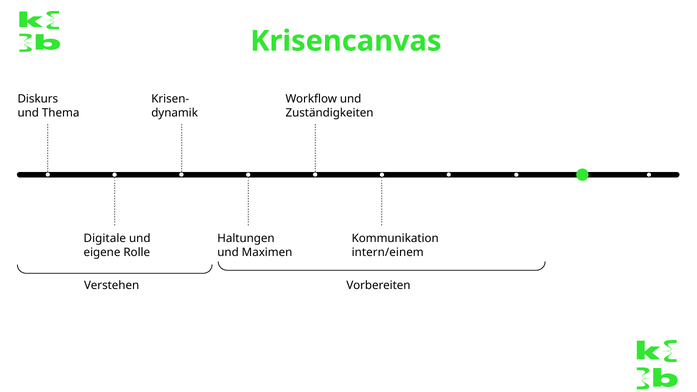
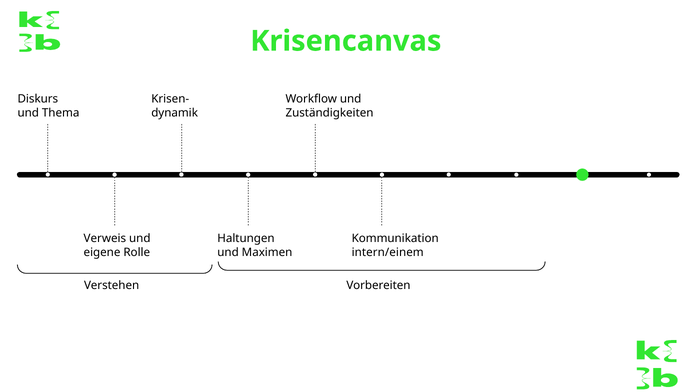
Digitale: Digitale -> Verweis
